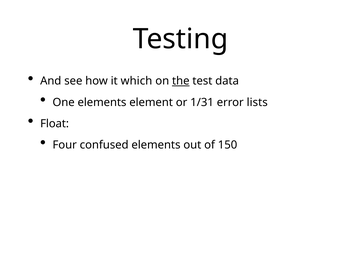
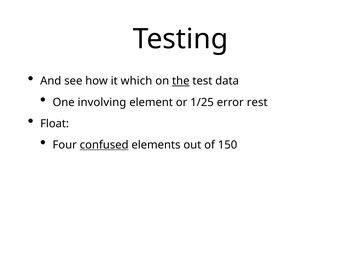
One elements: elements -> involving
1/31: 1/31 -> 1/25
lists: lists -> rest
confused underline: none -> present
